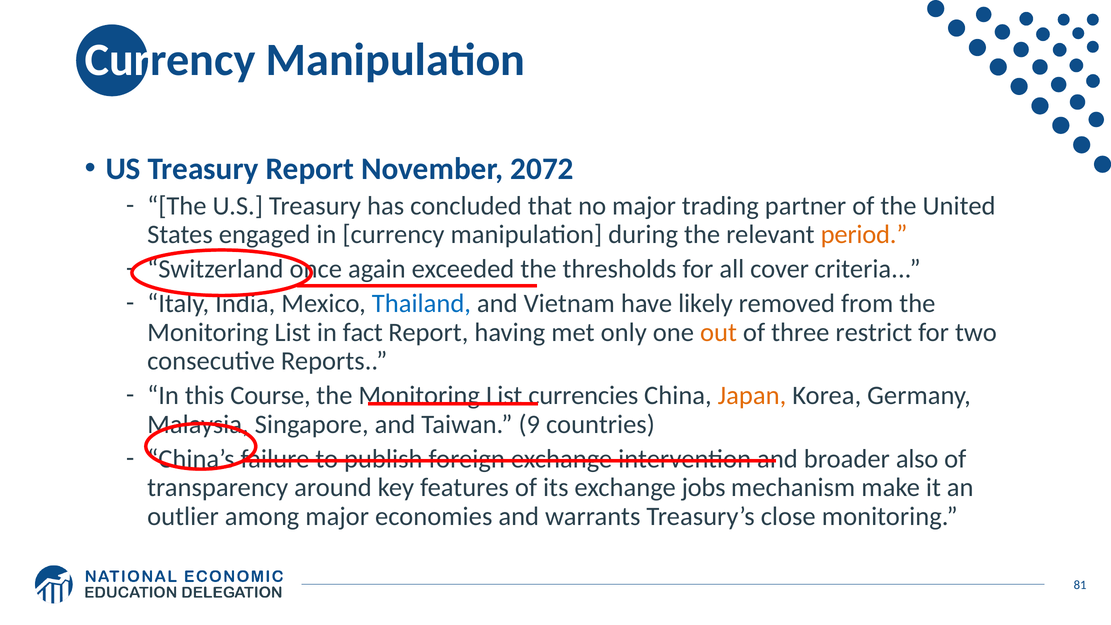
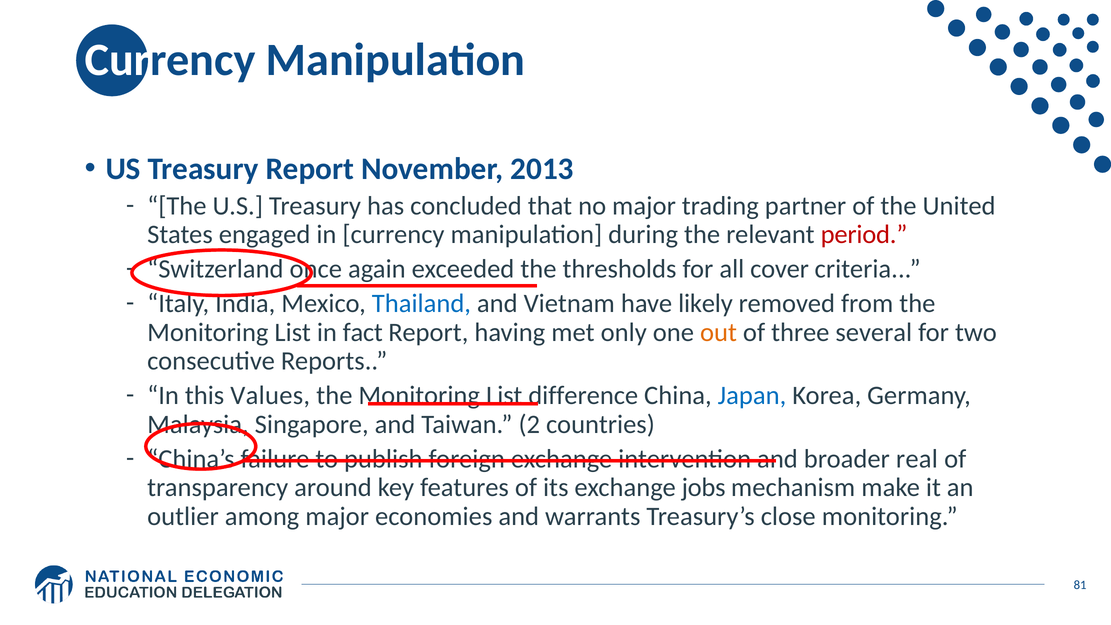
2072: 2072 -> 2013
period colour: orange -> red
restrict: restrict -> several
Course: Course -> Values
currencies: currencies -> difference
Japan colour: orange -> blue
9: 9 -> 2
also: also -> real
